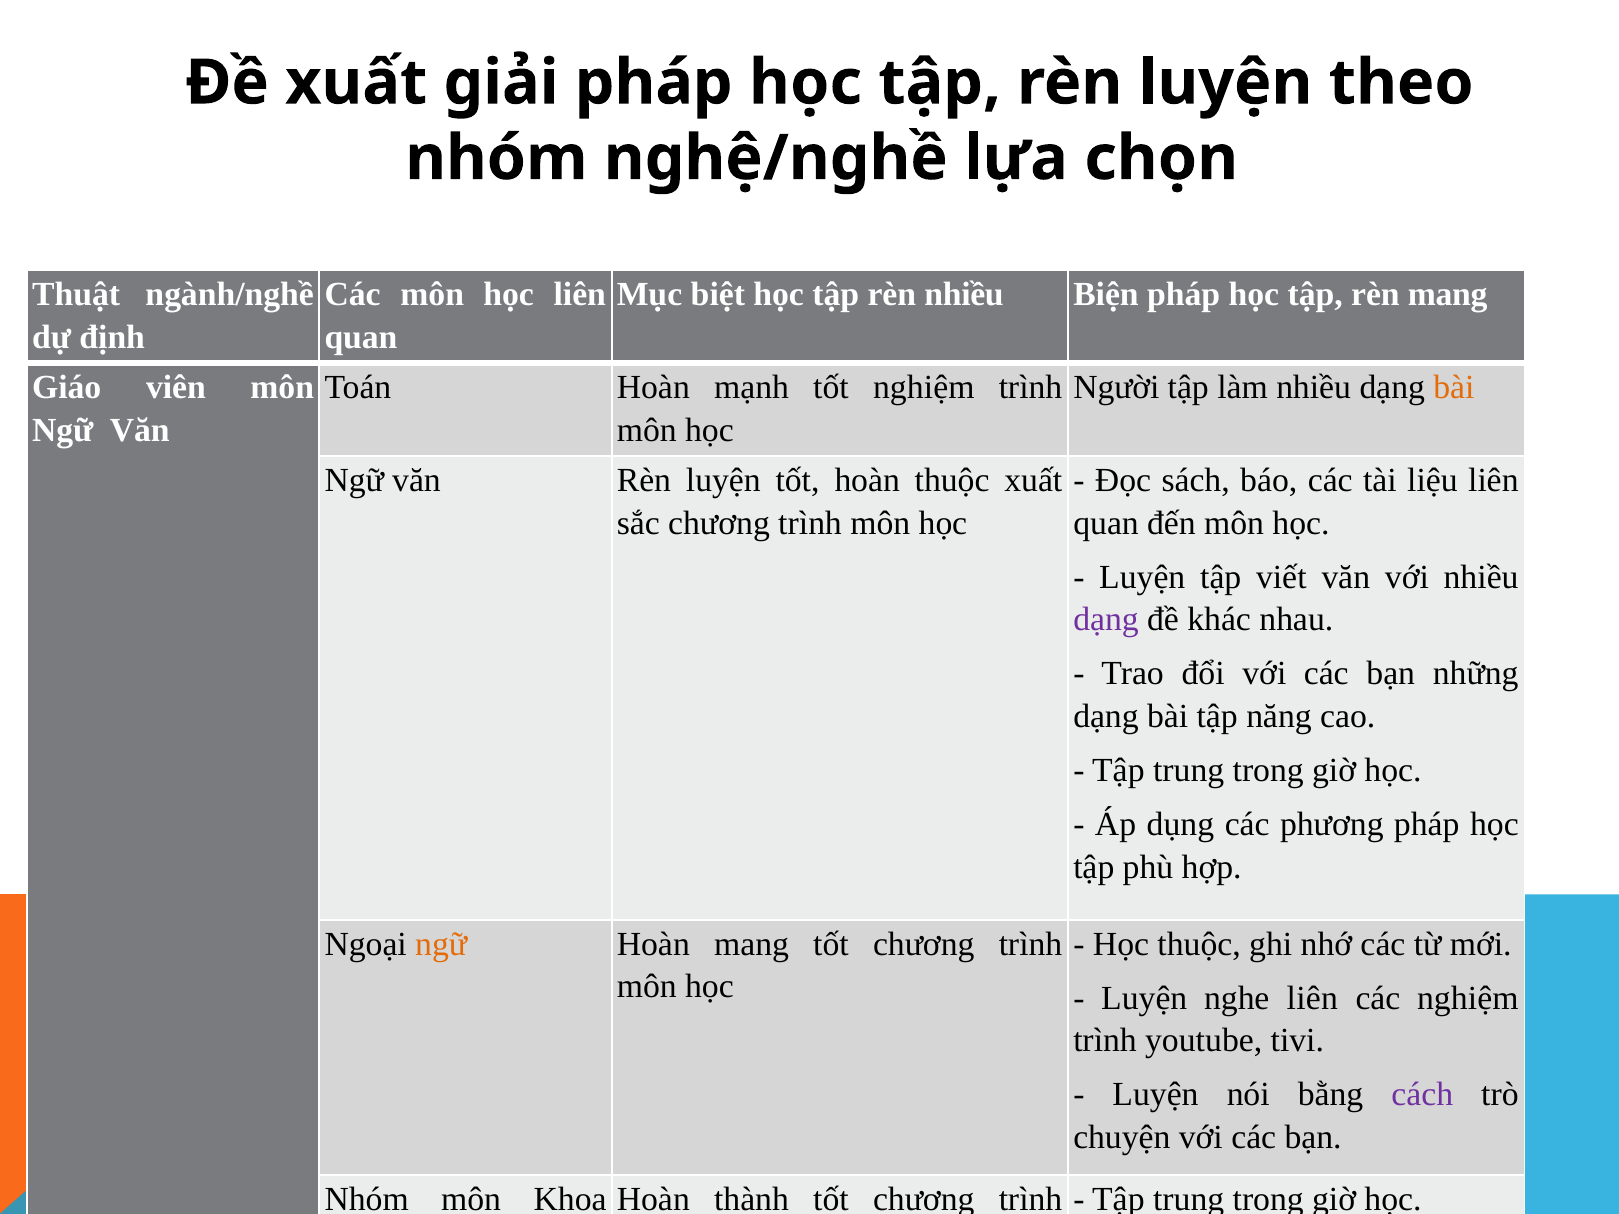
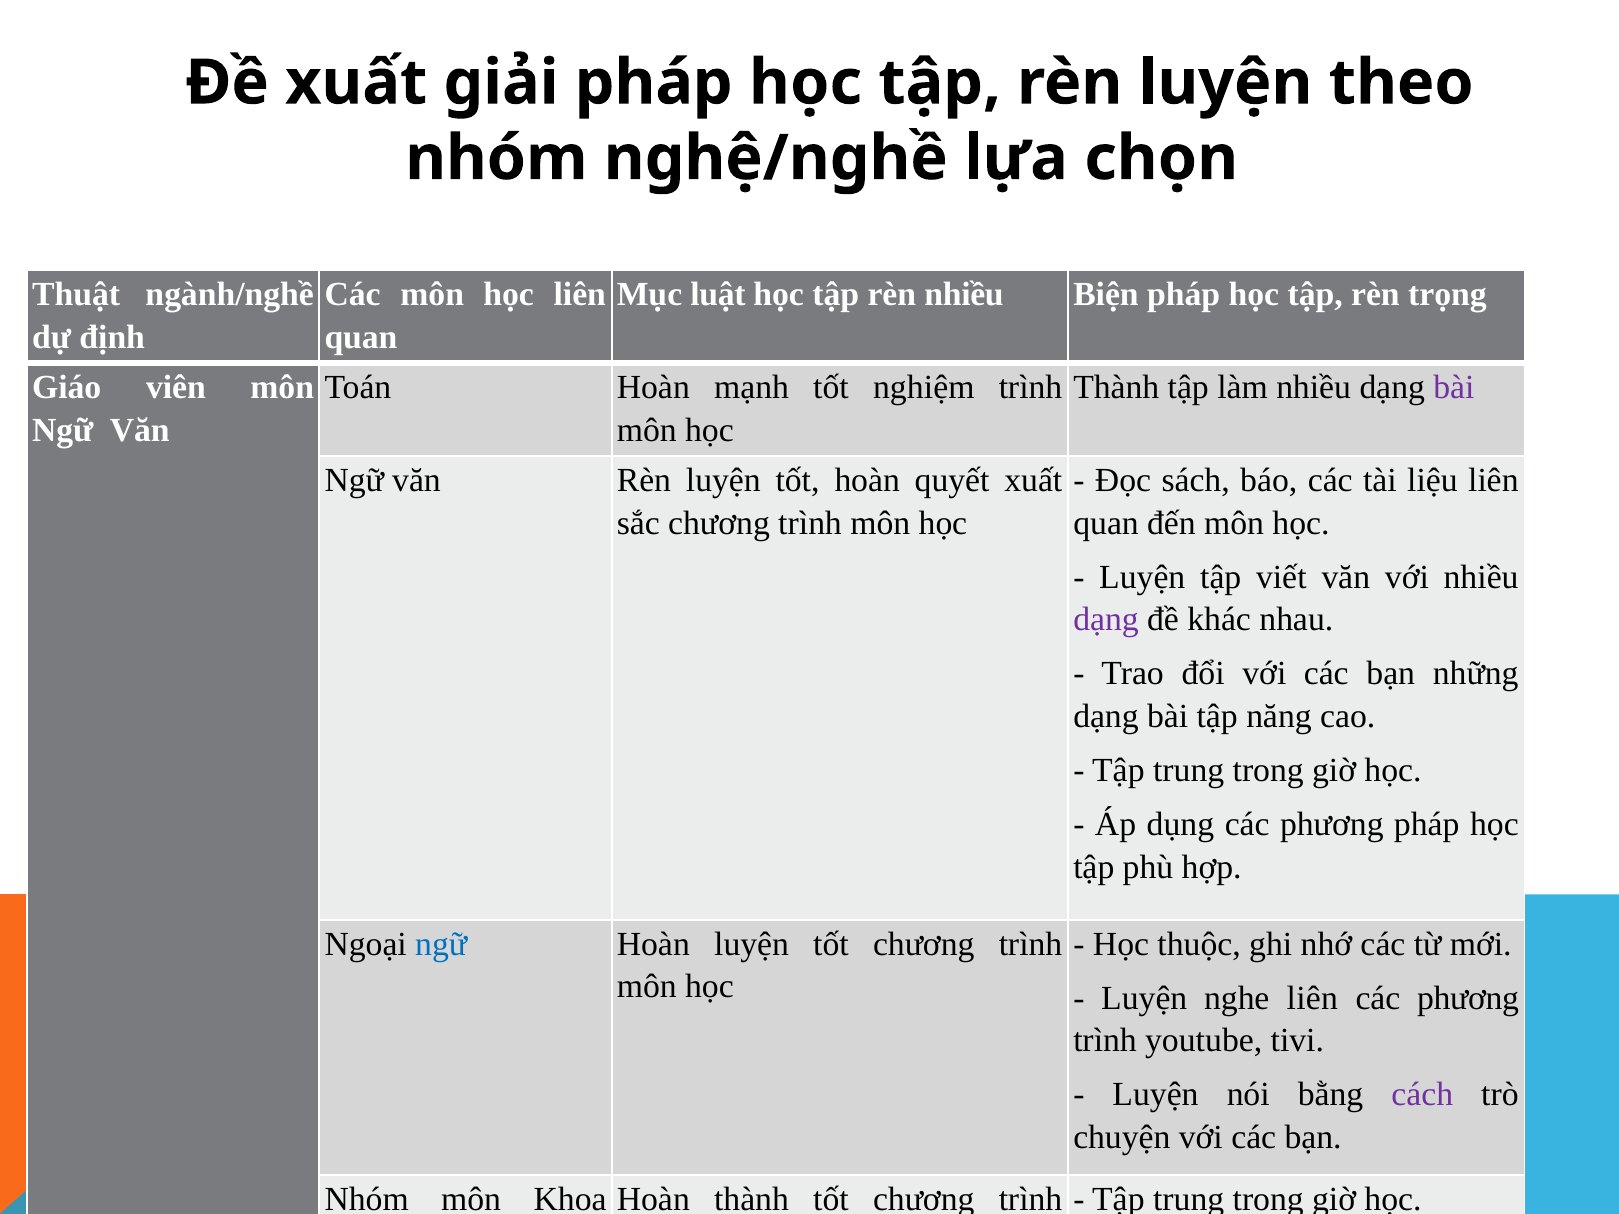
Mục biệt: biệt -> luật
rèn mang: mang -> trọng
Người at (1116, 387): Người -> Thành
bài at (1454, 387) colour: orange -> purple
hoàn thuộc: thuộc -> quyết
ngữ at (441, 944) colour: orange -> blue
Hoàn mang: mang -> luyện
nghiệm at (1468, 998): nghiệm -> phương
